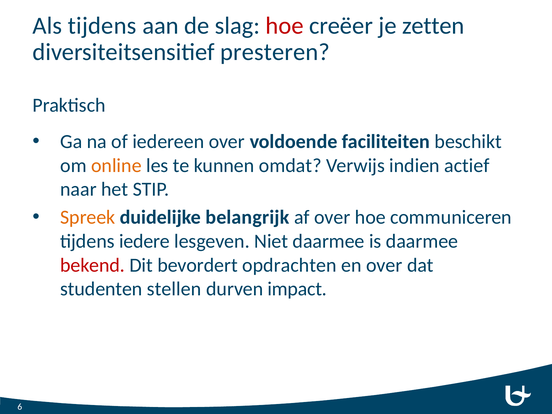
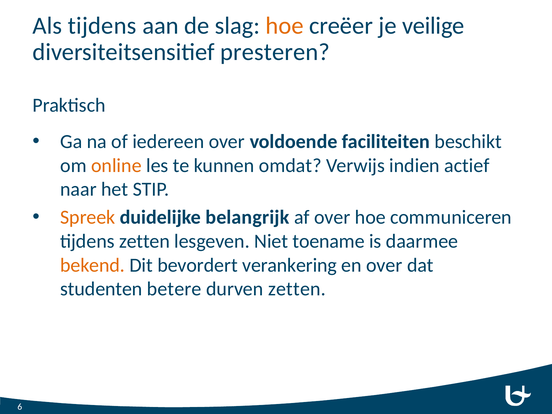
hoe at (285, 26) colour: red -> orange
zetten: zetten -> veilige
tijdens iedere: iedere -> zetten
Niet daarmee: daarmee -> toename
bekend colour: red -> orange
opdrachten: opdrachten -> verankering
stellen: stellen -> betere
durven impact: impact -> zetten
